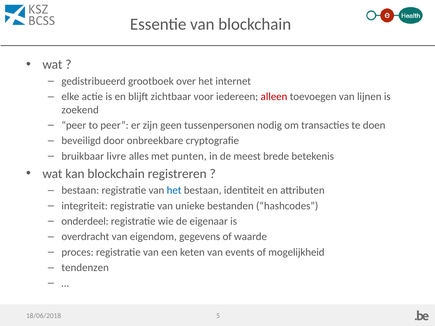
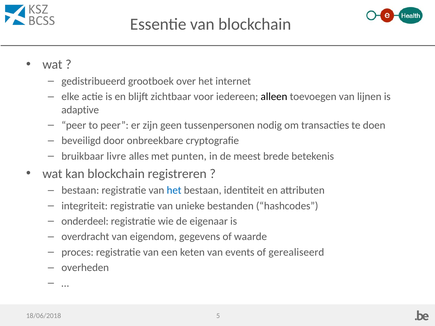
alleen colour: red -> black
zoekend: zoekend -> adaptive
mogelijkheid: mogelijkheid -> gerealiseerd
tendenzen: tendenzen -> overheden
